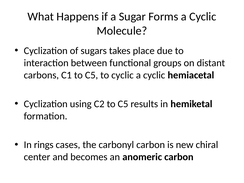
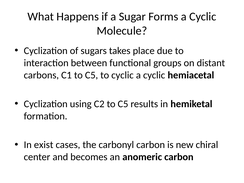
rings: rings -> exist
